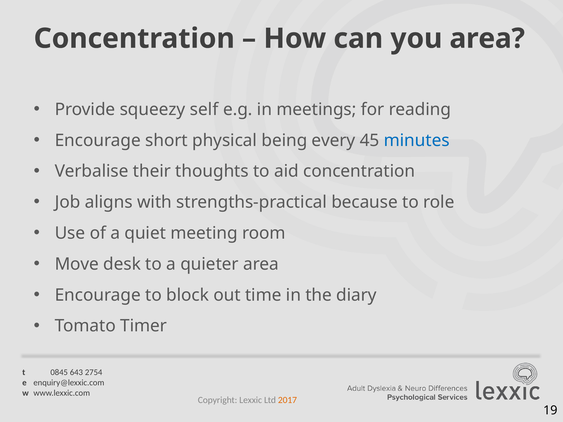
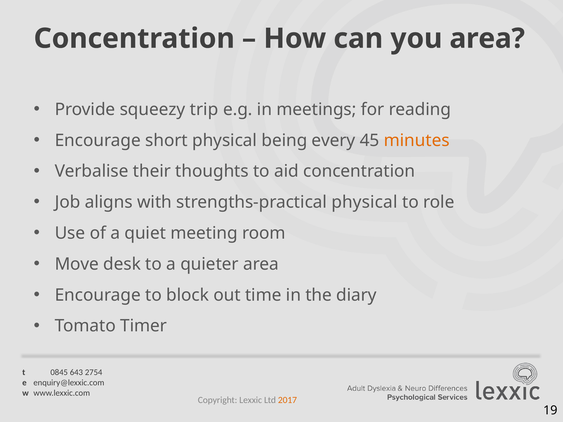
self: self -> trip
minutes colour: blue -> orange
strengths-practical because: because -> physical
